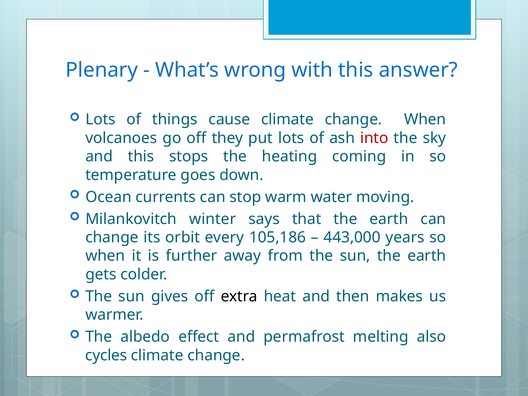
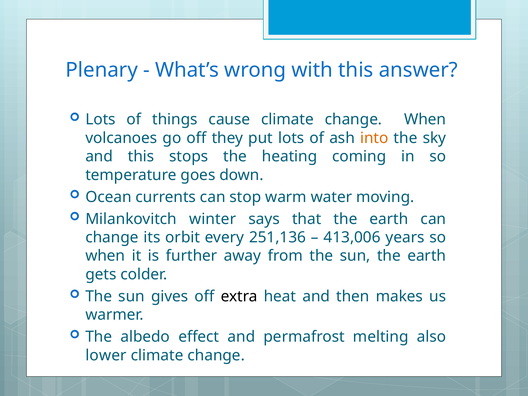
into colour: red -> orange
105,186: 105,186 -> 251,136
443,000: 443,000 -> 413,006
cycles: cycles -> lower
